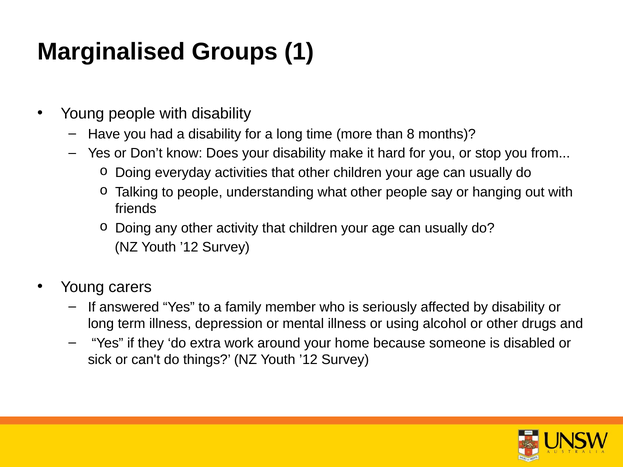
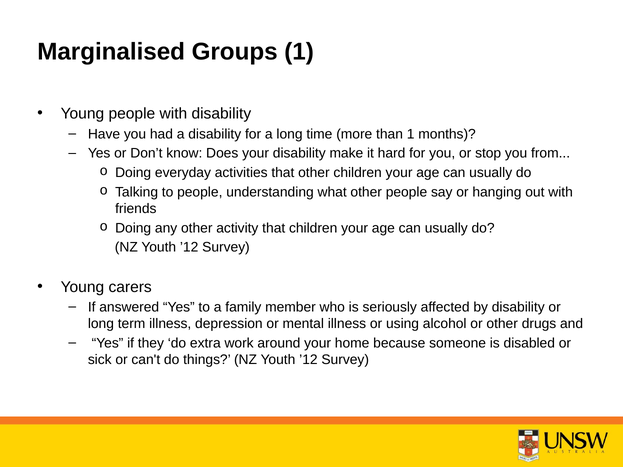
than 8: 8 -> 1
